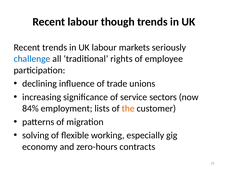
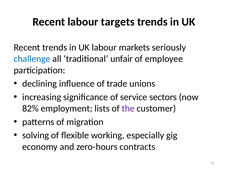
though: though -> targets
rights: rights -> unfair
84%: 84% -> 82%
the colour: orange -> purple
